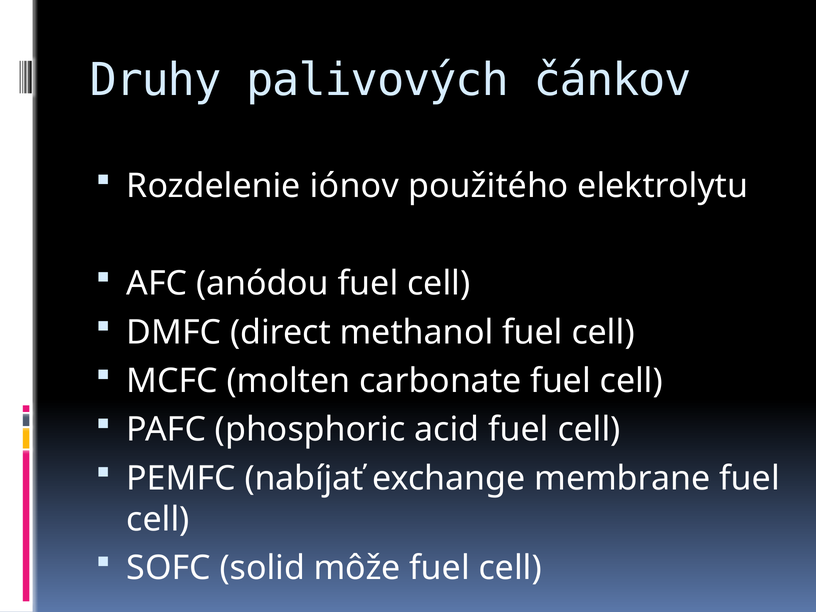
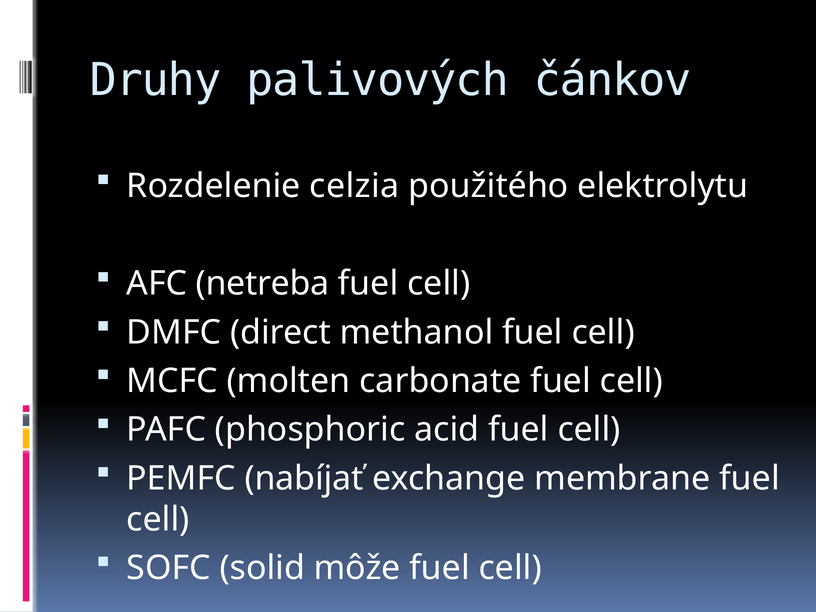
iónov: iónov -> celzia
anódou: anódou -> netreba
